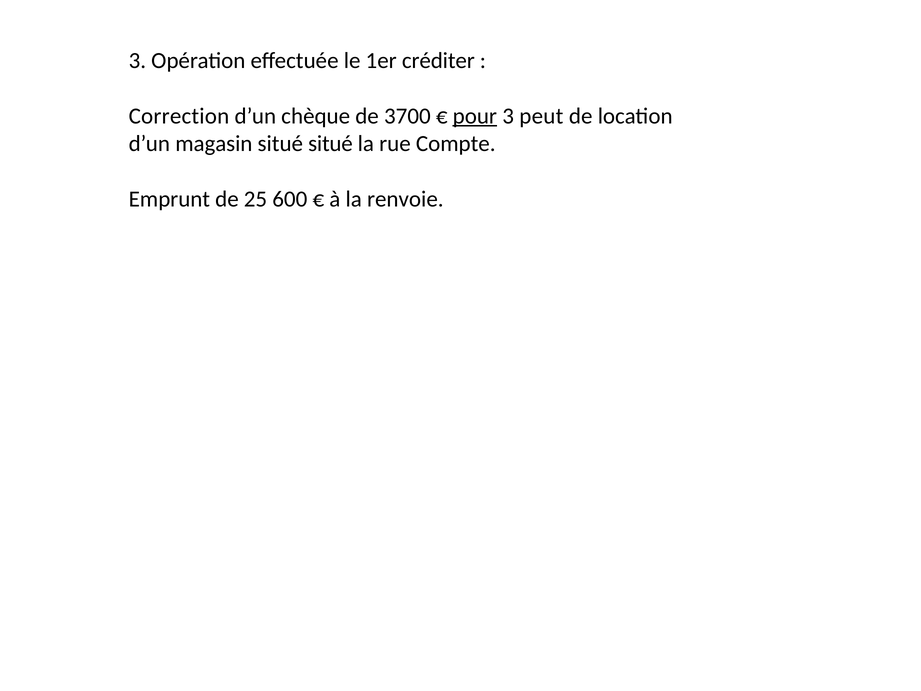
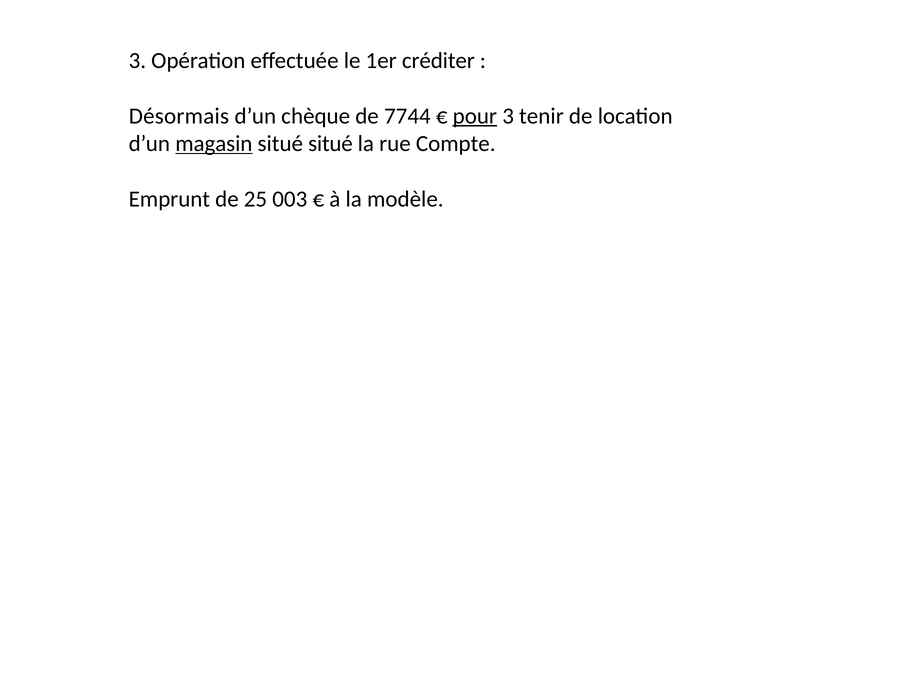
Correction: Correction -> Désormais
3700: 3700 -> 7744
peut: peut -> tenir
magasin underline: none -> present
600: 600 -> 003
renvoie: renvoie -> modèle
